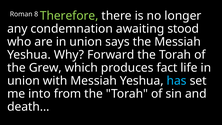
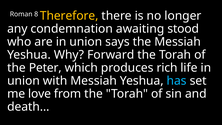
Therefore colour: light green -> yellow
Grew: Grew -> Peter
fact: fact -> rich
into: into -> love
